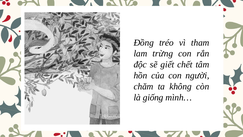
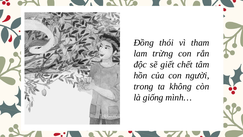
tréo: tréo -> thói
chăm: chăm -> trong
